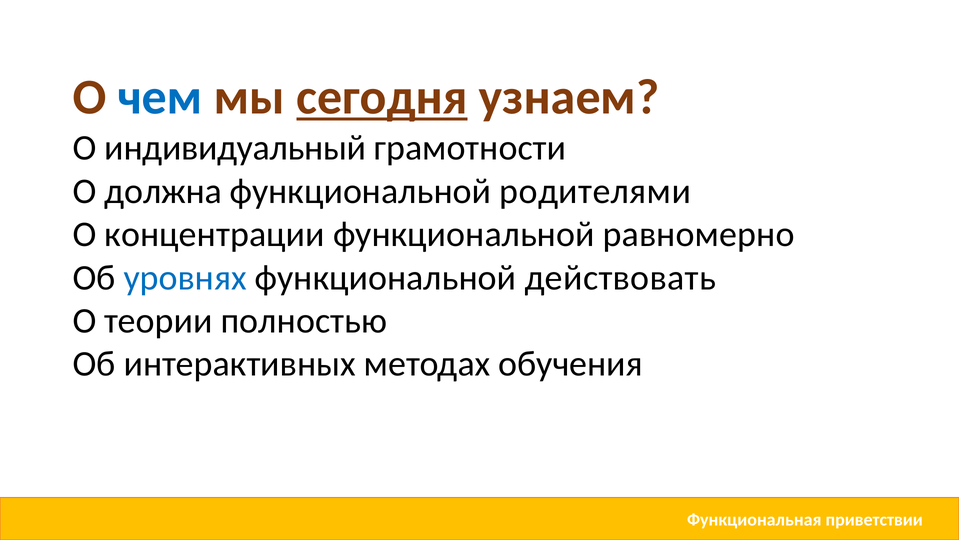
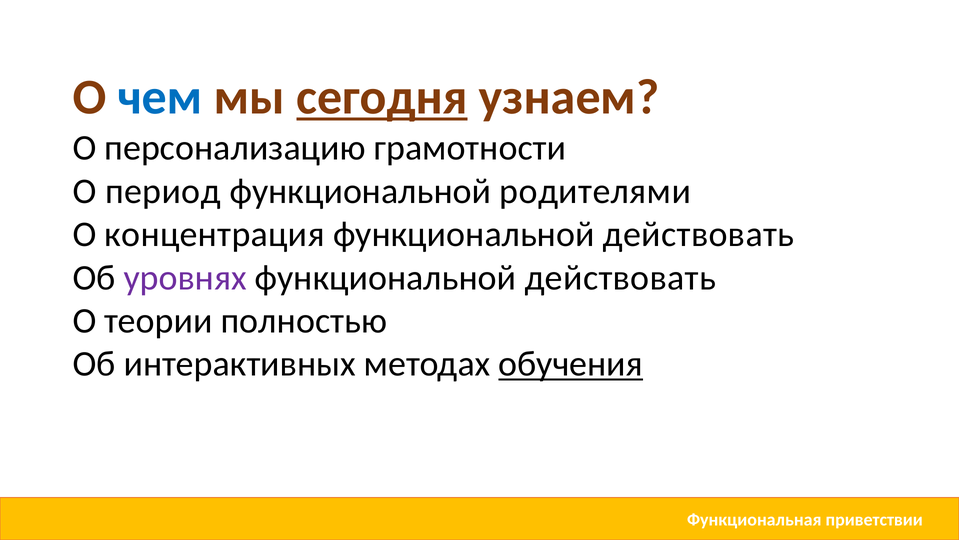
индивидуальный: индивидуальный -> персонализацию
должна: должна -> период
концентрации: концентрации -> концентрация
равномерно at (699, 234): равномерно -> действовать
уровнях colour: blue -> purple
обучения underline: none -> present
